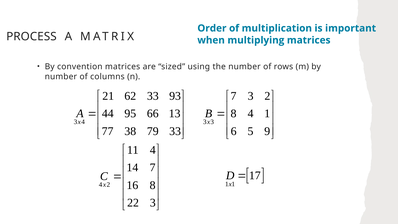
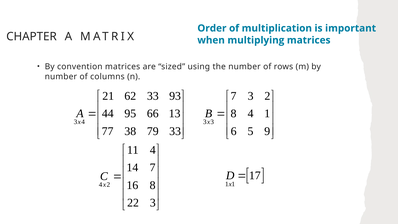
PROCESS: PROCESS -> CHAPTER
